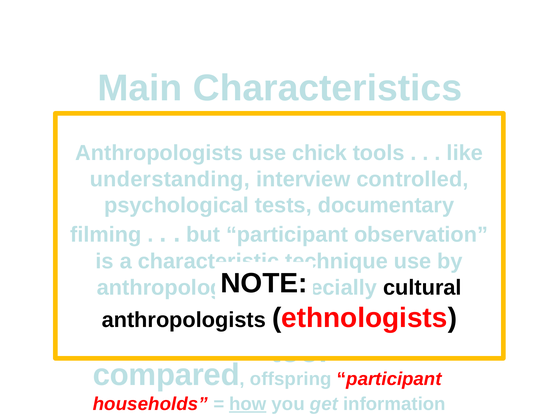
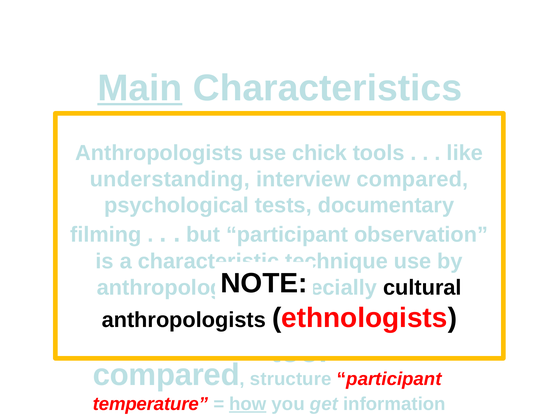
Main underline: none -> present
interview controlled: controlled -> compared
offspring: offspring -> structure
households: households -> temperature
